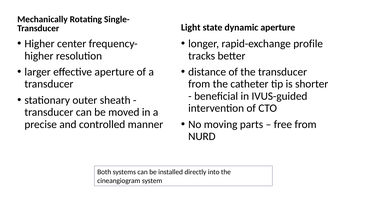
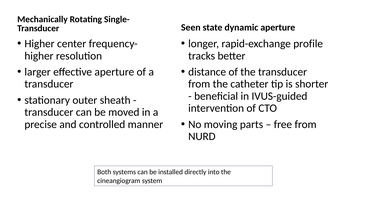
Light: Light -> Seen
